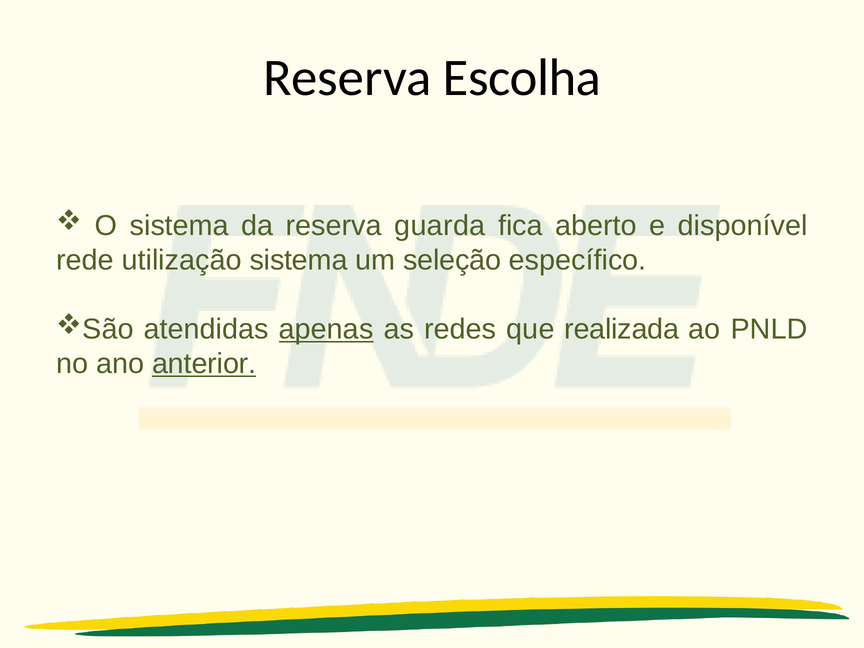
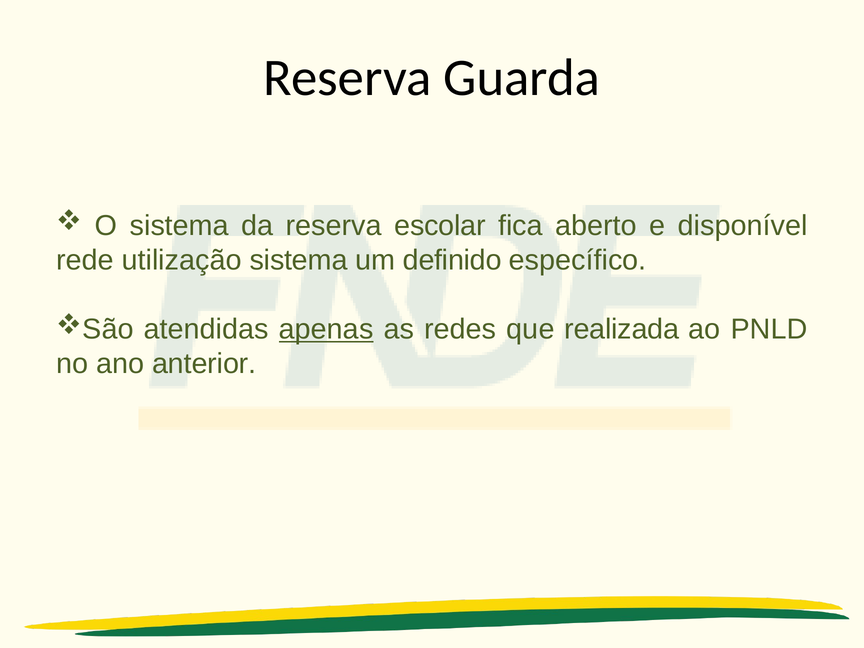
Escolha: Escolha -> Guarda
guarda: guarda -> escolar
seleção: seleção -> definido
anterior underline: present -> none
